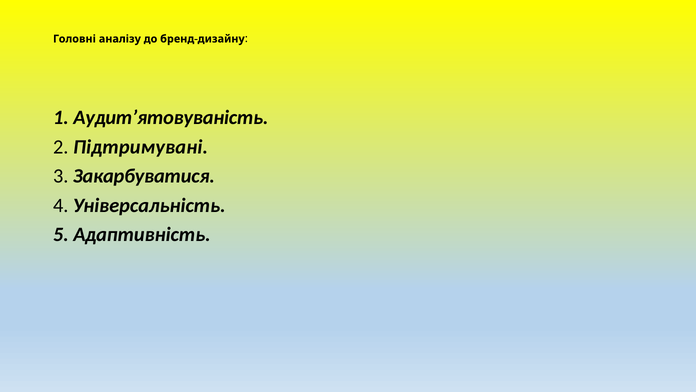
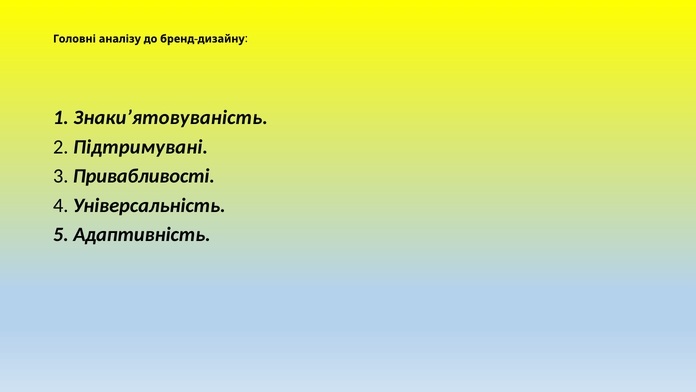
Аудит’ятовуваність: Аудит’ятовуваність -> Знаки’ятовуваність
Закарбуватися: Закарбуватися -> Привабливості
